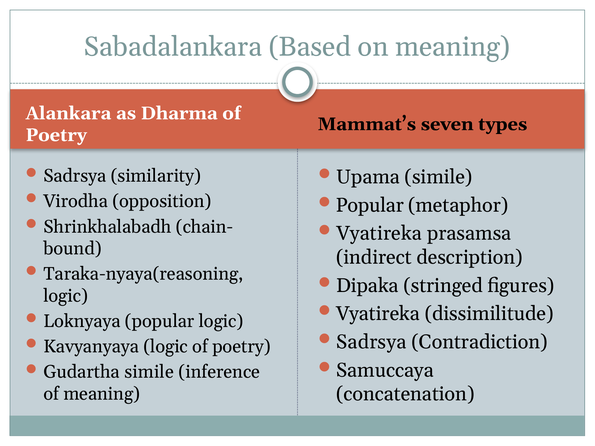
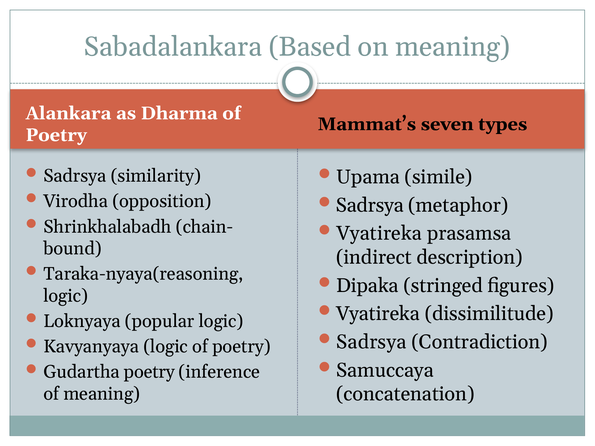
Popular at (370, 205): Popular -> Sadrsya
Gudartha simile: simile -> poetry
